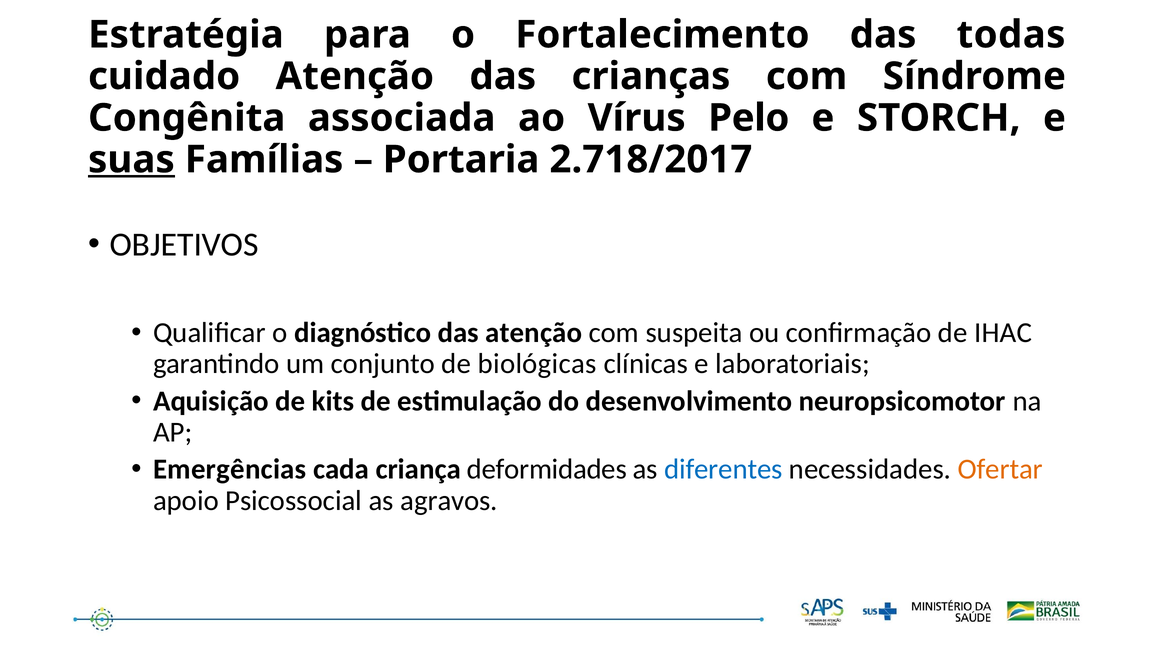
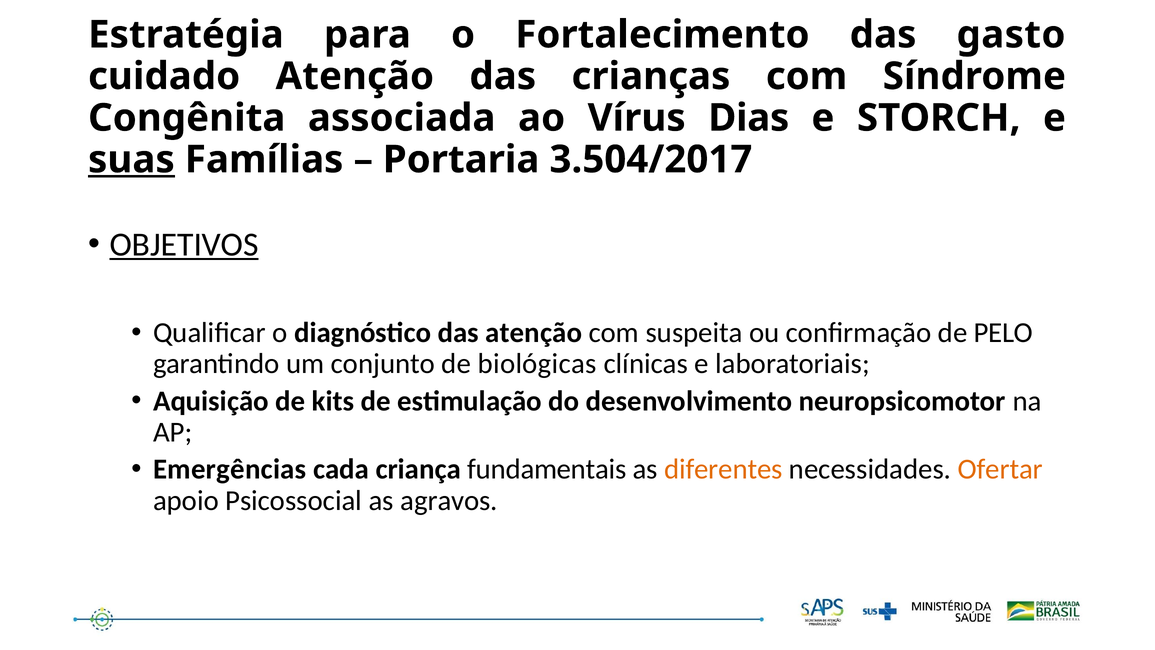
todas: todas -> gasto
Pelo: Pelo -> Dias
2.718/2017: 2.718/2017 -> 3.504/2017
OBJETIVOS underline: none -> present
IHAC: IHAC -> PELO
deformidades: deformidades -> fundamentais
diferentes colour: blue -> orange
